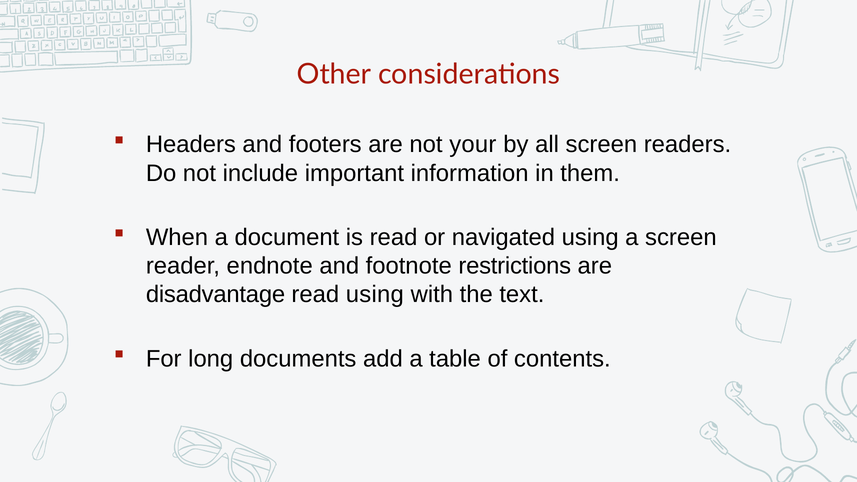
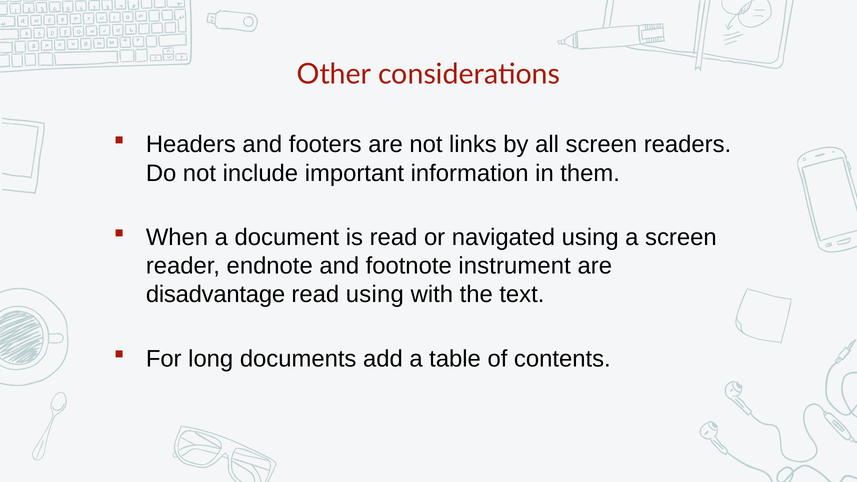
your: your -> links
restrictions: restrictions -> instrument
